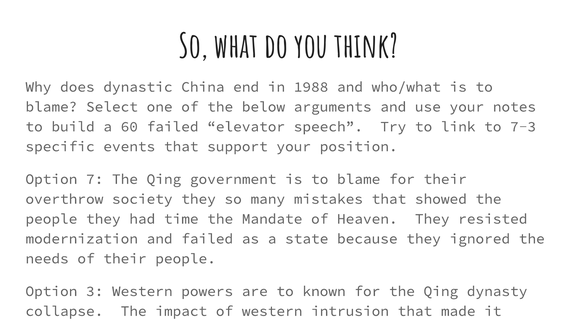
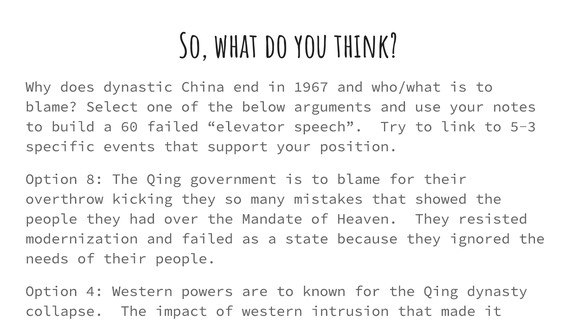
1988: 1988 -> 1967
7-3: 7-3 -> 5-3
7: 7 -> 8
overthrow society: society -> kicking
time: time -> over
3: 3 -> 4
